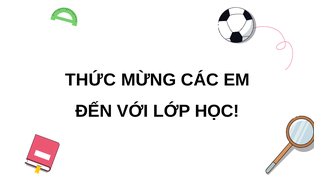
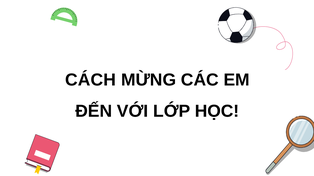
THỨC: THỨC -> CÁCH
